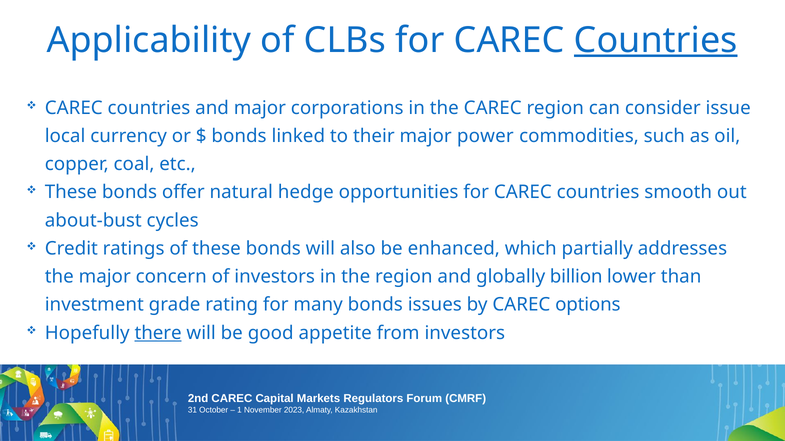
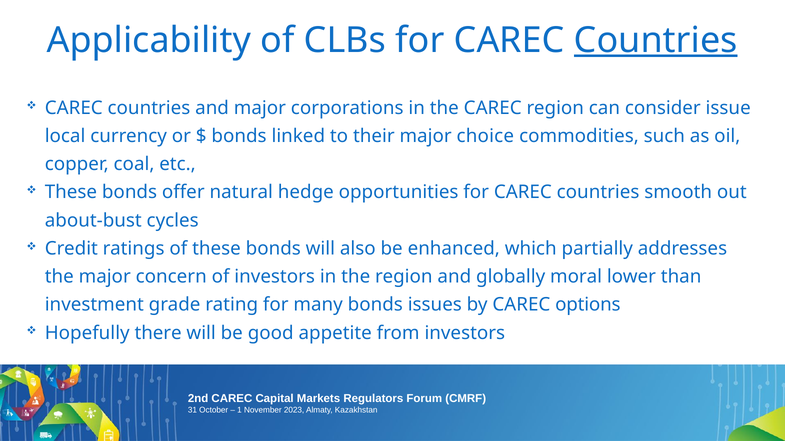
power: power -> choice
billion: billion -> moral
there underline: present -> none
